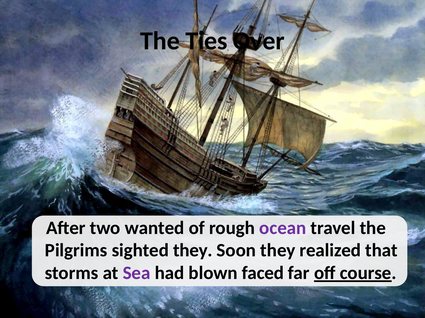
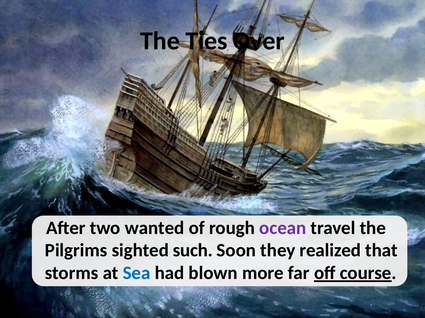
sighted they: they -> such
Sea colour: purple -> blue
faced: faced -> more
